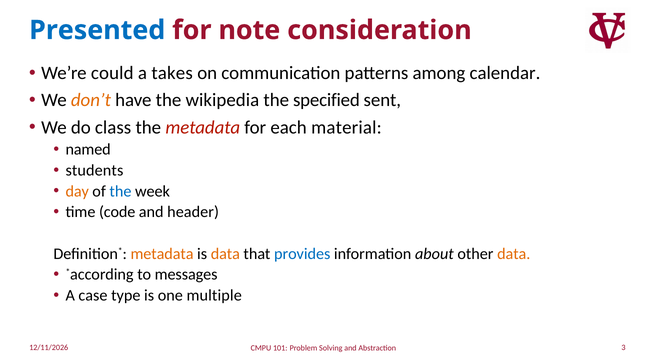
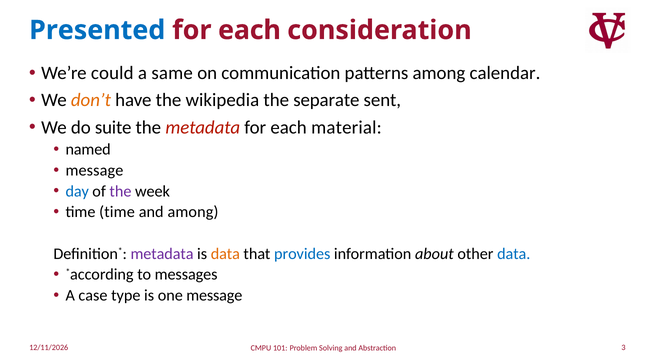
note at (249, 30): note -> each
takes: takes -> same
specified: specified -> separate
class: class -> suite
students at (94, 170): students -> message
day colour: orange -> blue
the at (120, 191) colour: blue -> purple
time code: code -> time
and header: header -> among
metadata at (162, 254) colour: orange -> purple
data at (514, 254) colour: orange -> blue
one multiple: multiple -> message
